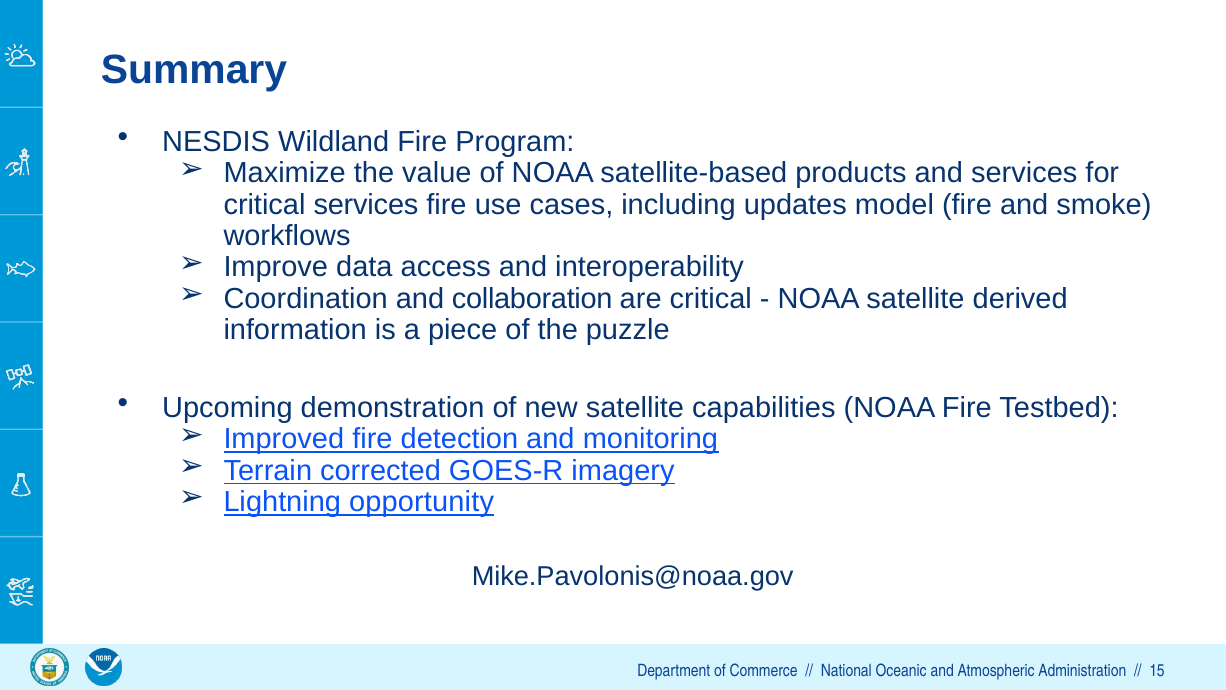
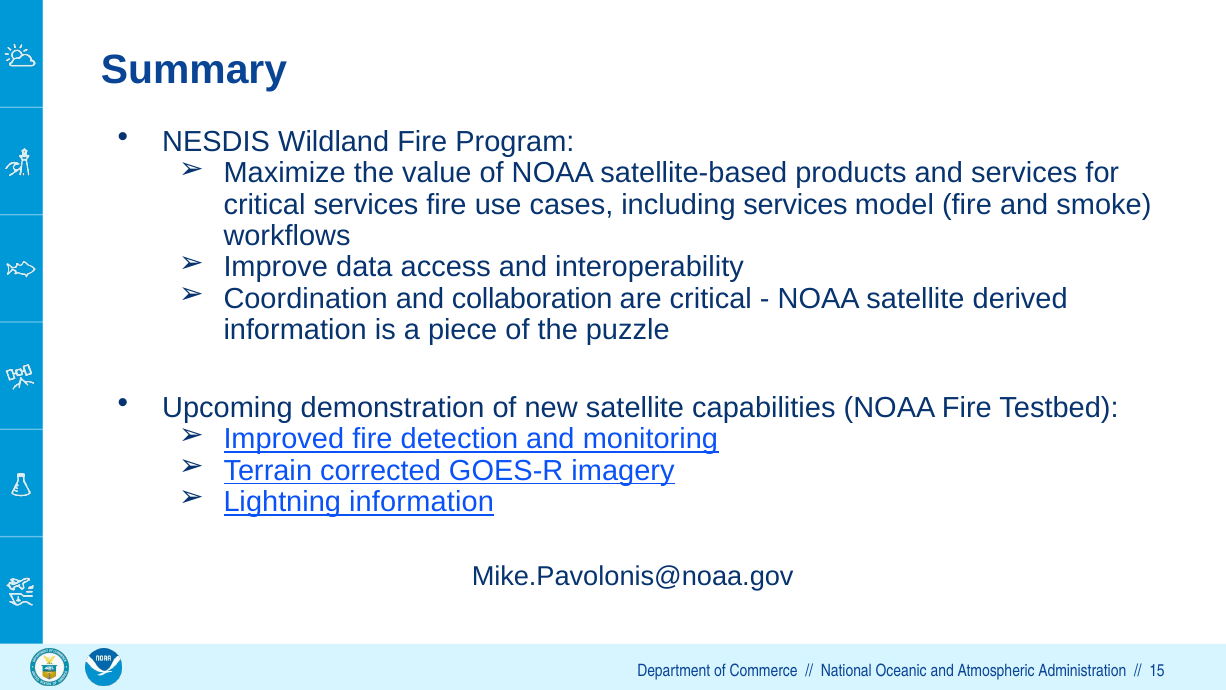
including updates: updates -> services
Lightning opportunity: opportunity -> information
